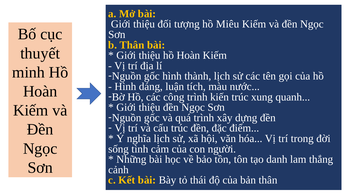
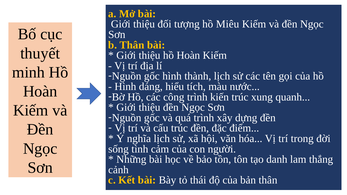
luận: luận -> hiểu
